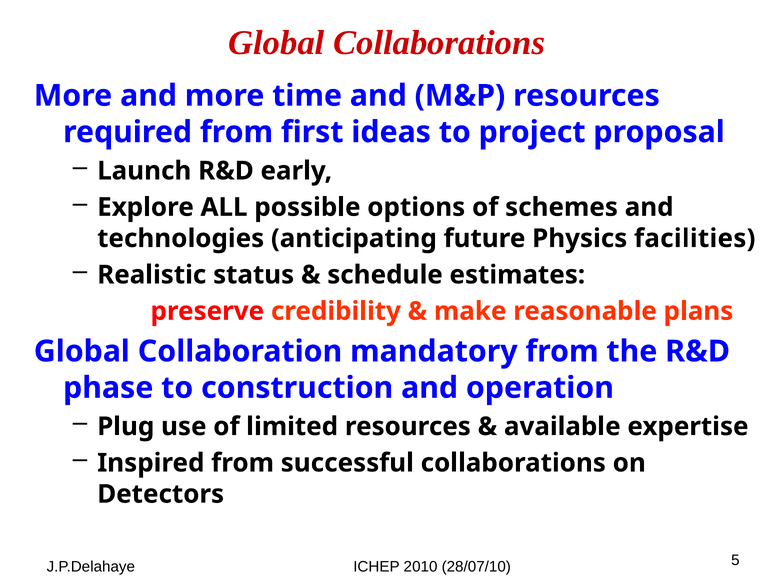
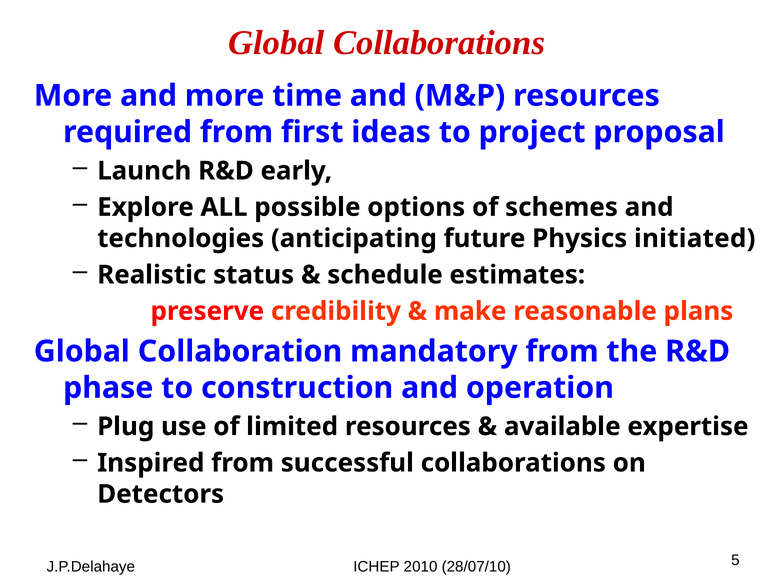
facilities: facilities -> initiated
